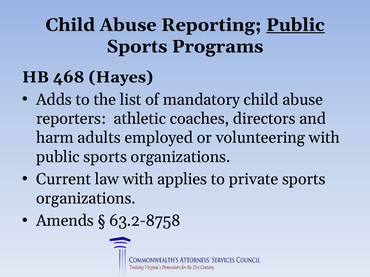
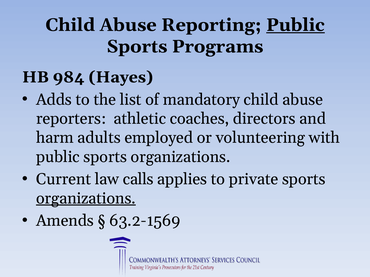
468: 468 -> 984
law with: with -> calls
organizations at (86, 199) underline: none -> present
63.2-8758: 63.2-8758 -> 63.2-1569
